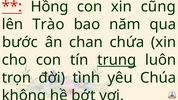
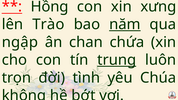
cũng: cũng -> xưng
năm underline: none -> present
bước: bước -> ngập
